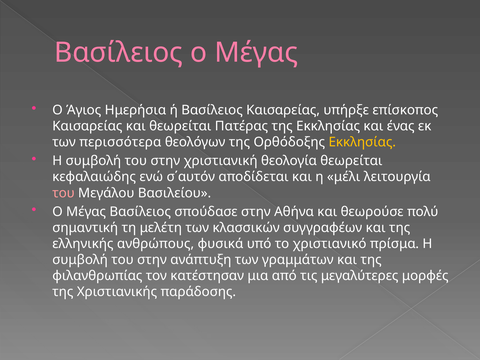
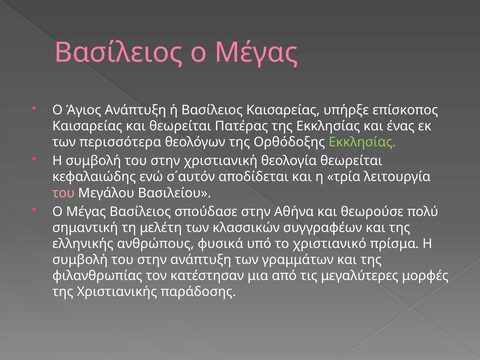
Άγιος Ημερήσια: Ημερήσια -> Ανάπτυξη
Εκκλησίας at (362, 142) colour: yellow -> light green
μέλι: μέλι -> τρία
